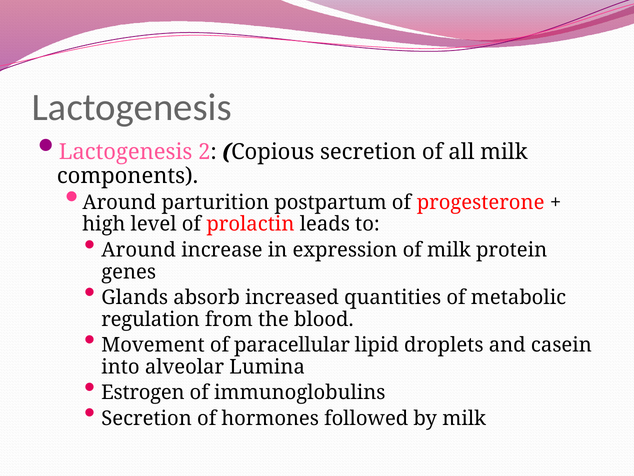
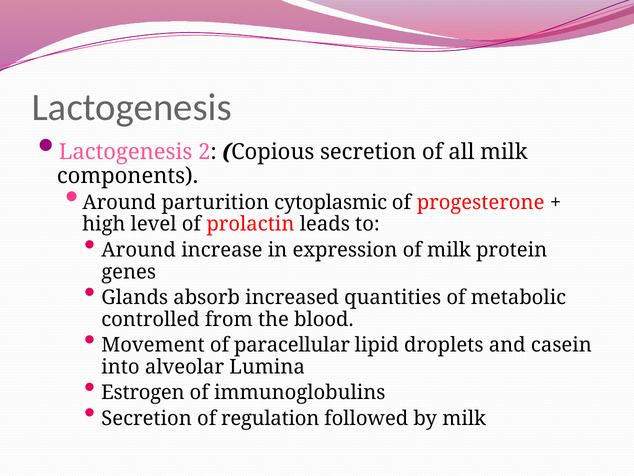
postpartum: postpartum -> cytoplasmic
regulation: regulation -> controlled
hormones: hormones -> regulation
